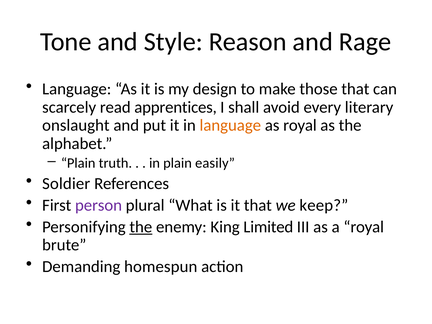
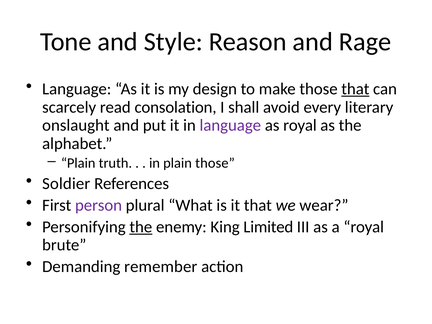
that at (355, 89) underline: none -> present
apprentices: apprentices -> consolation
language at (230, 125) colour: orange -> purple
plain easily: easily -> those
keep: keep -> wear
homespun: homespun -> remember
